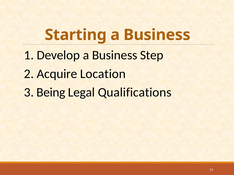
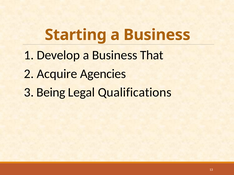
Step: Step -> That
Location: Location -> Agencies
